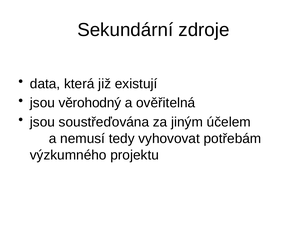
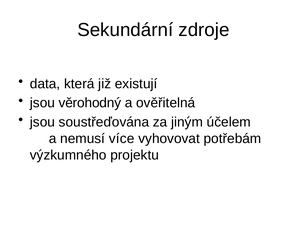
tedy: tedy -> více
